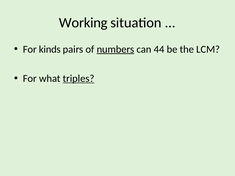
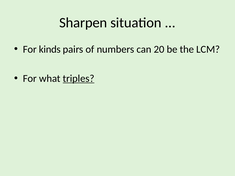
Working: Working -> Sharpen
numbers underline: present -> none
44: 44 -> 20
